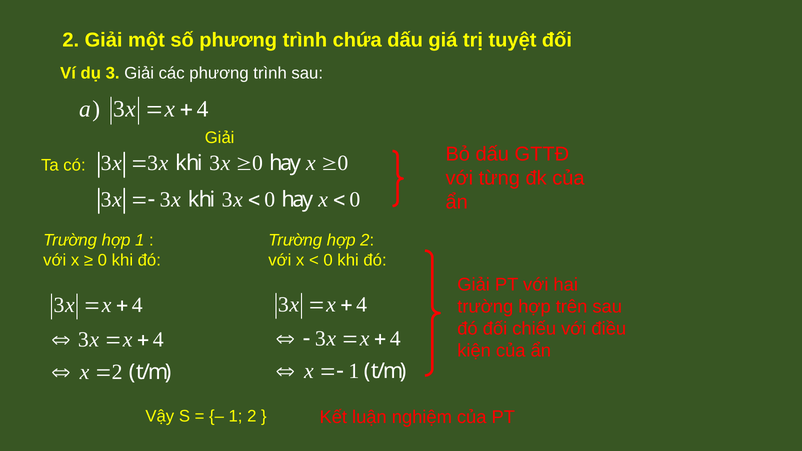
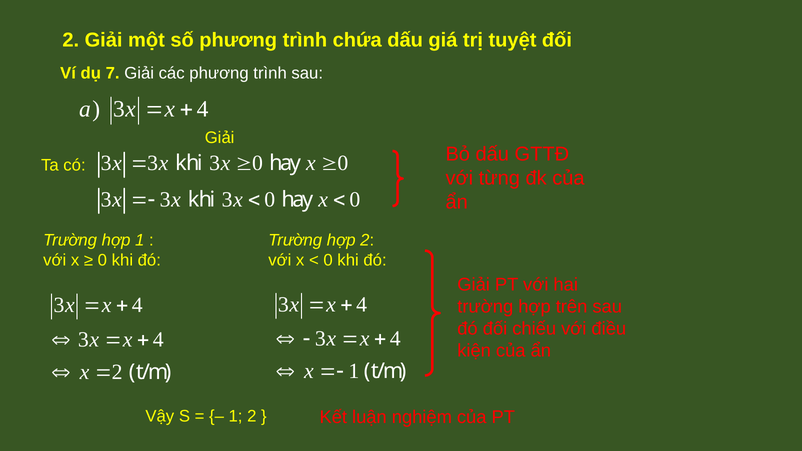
dụ 3: 3 -> 7
